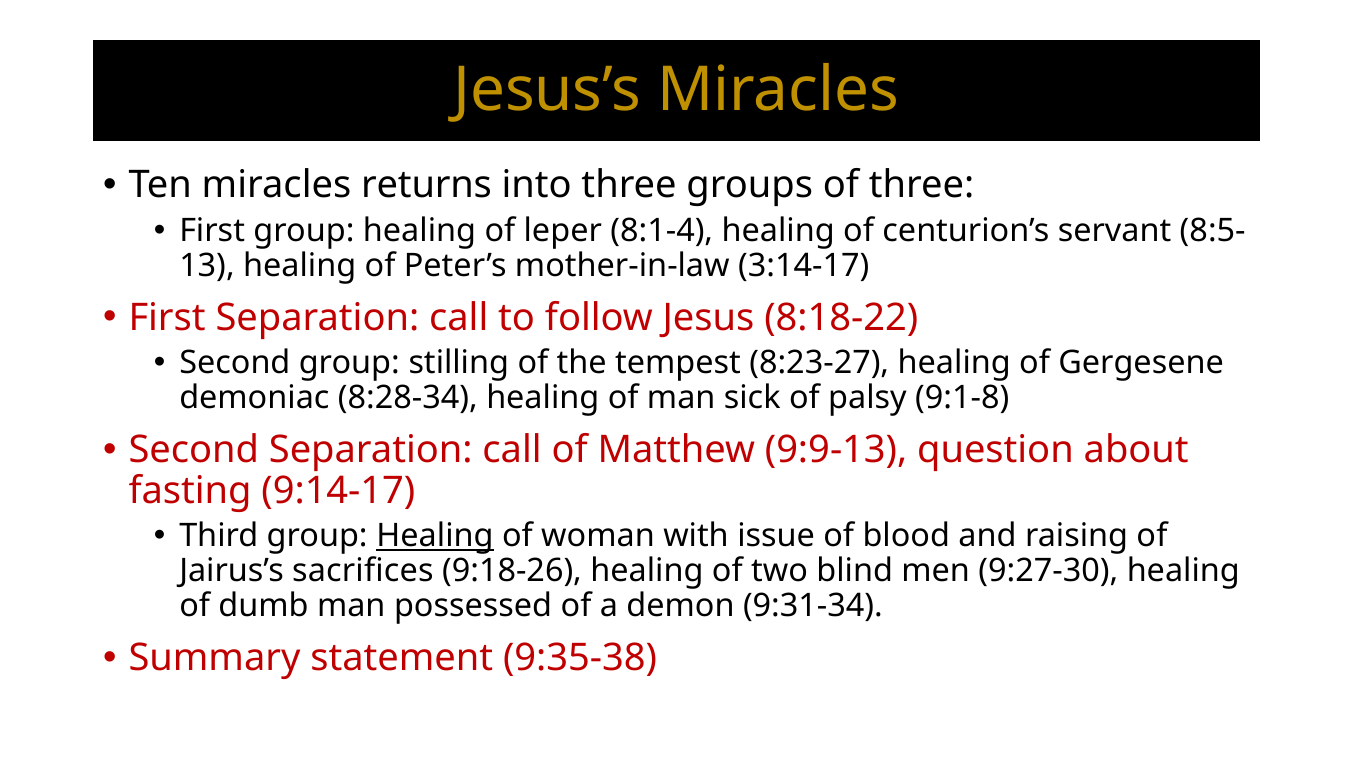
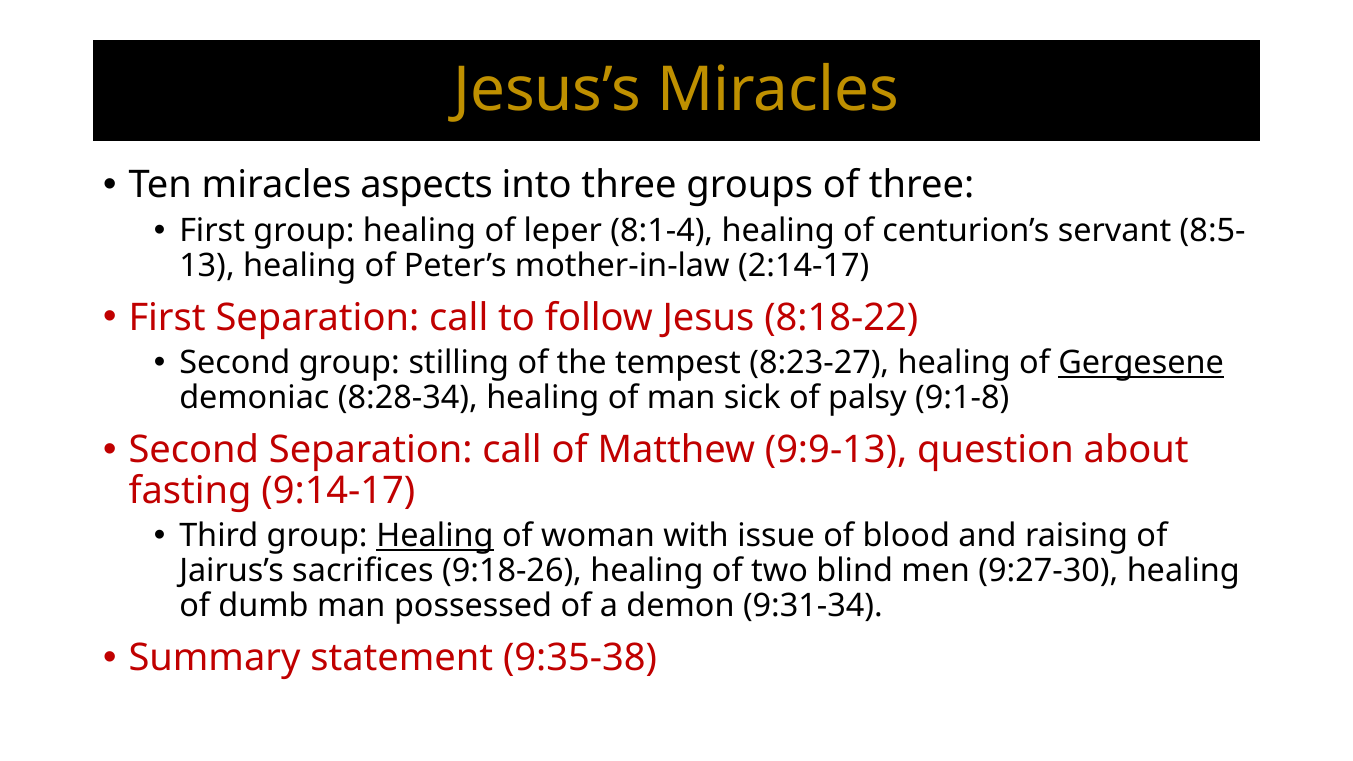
returns: returns -> aspects
3:14-17: 3:14-17 -> 2:14-17
Gergesene underline: none -> present
